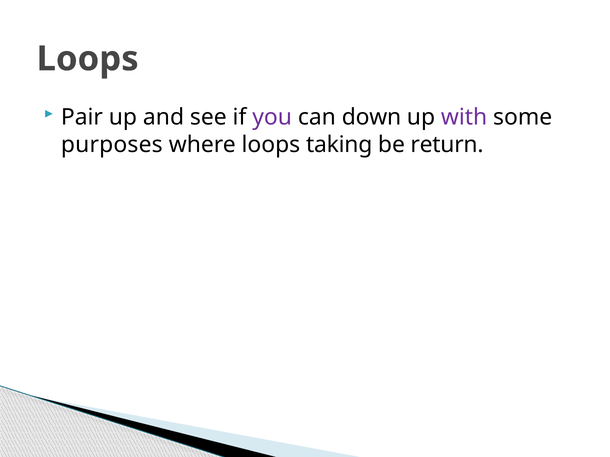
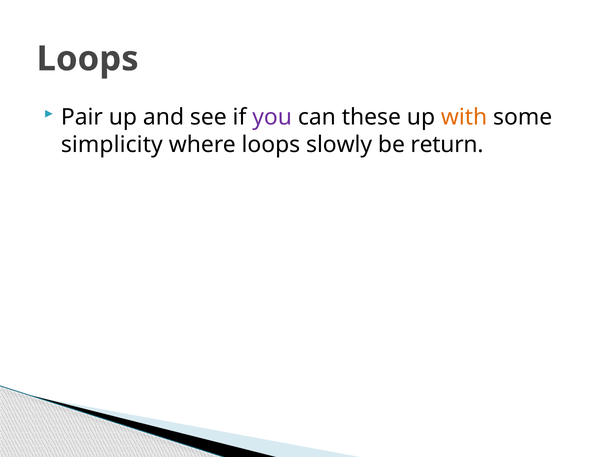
down: down -> these
with colour: purple -> orange
purposes: purposes -> simplicity
taking: taking -> slowly
